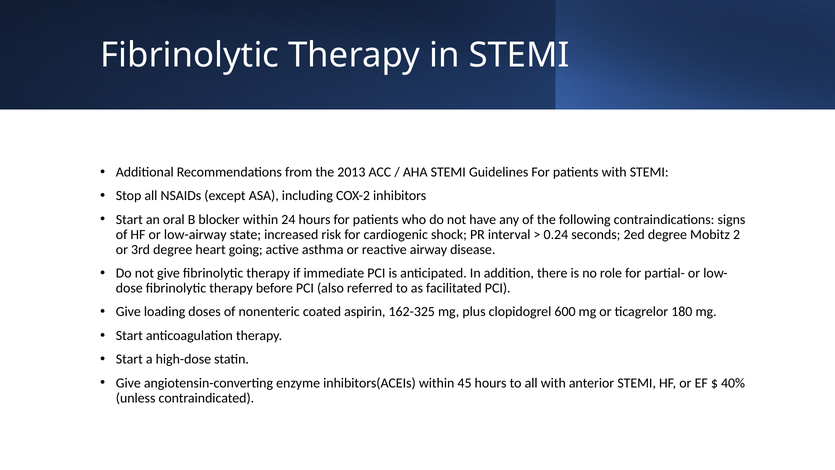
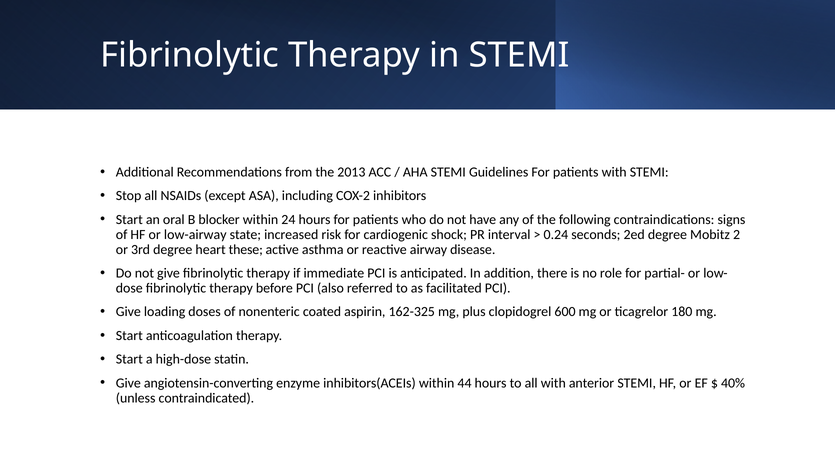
going: going -> these
45: 45 -> 44
